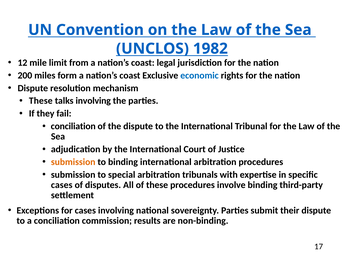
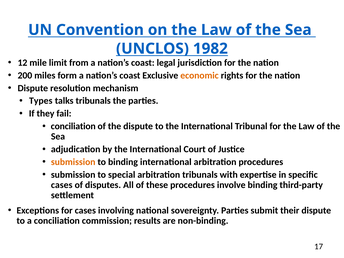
economic colour: blue -> orange
These at (41, 101): These -> Types
talks involving: involving -> tribunals
